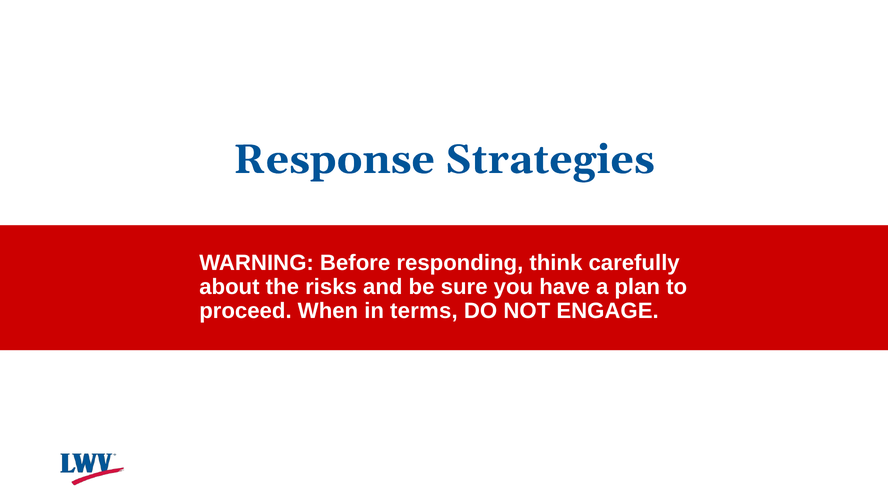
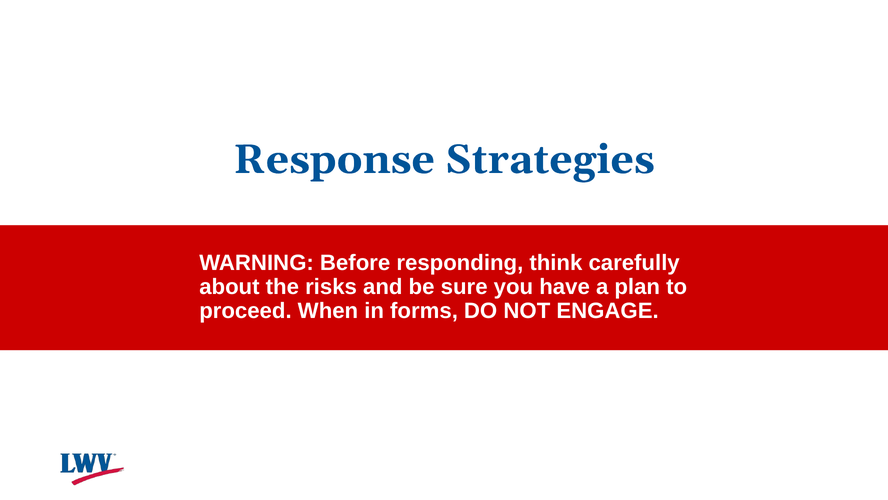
terms: terms -> forms
